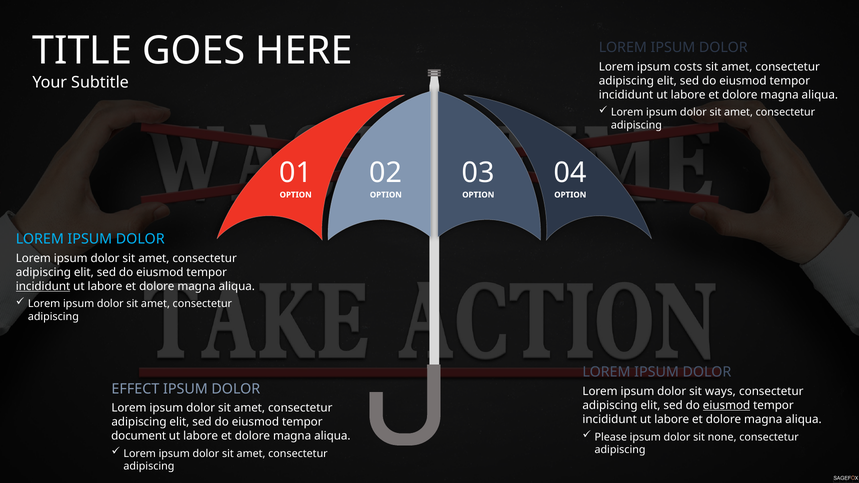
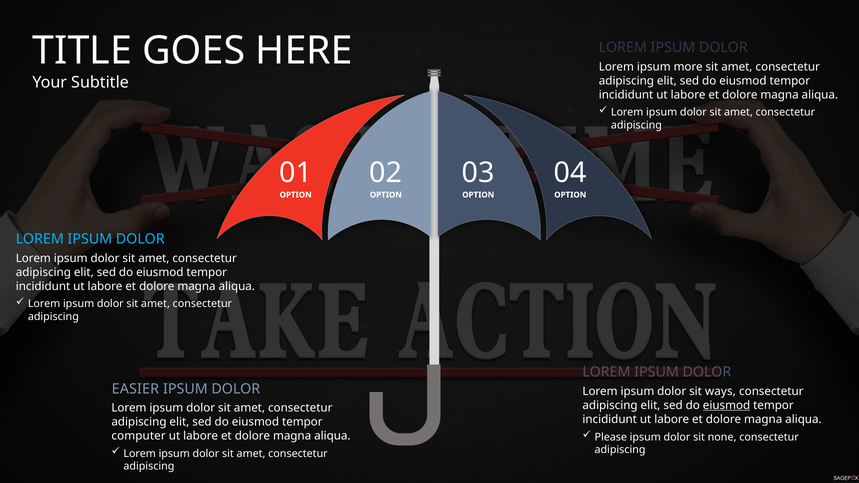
costs: costs -> more
incididunt at (43, 286) underline: present -> none
EFFECT: EFFECT -> EASIER
document: document -> computer
